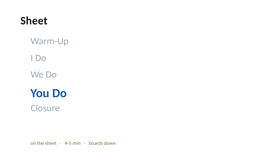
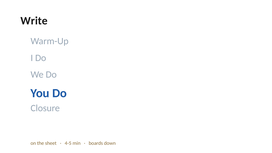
Sheet at (34, 21): Sheet -> Write
